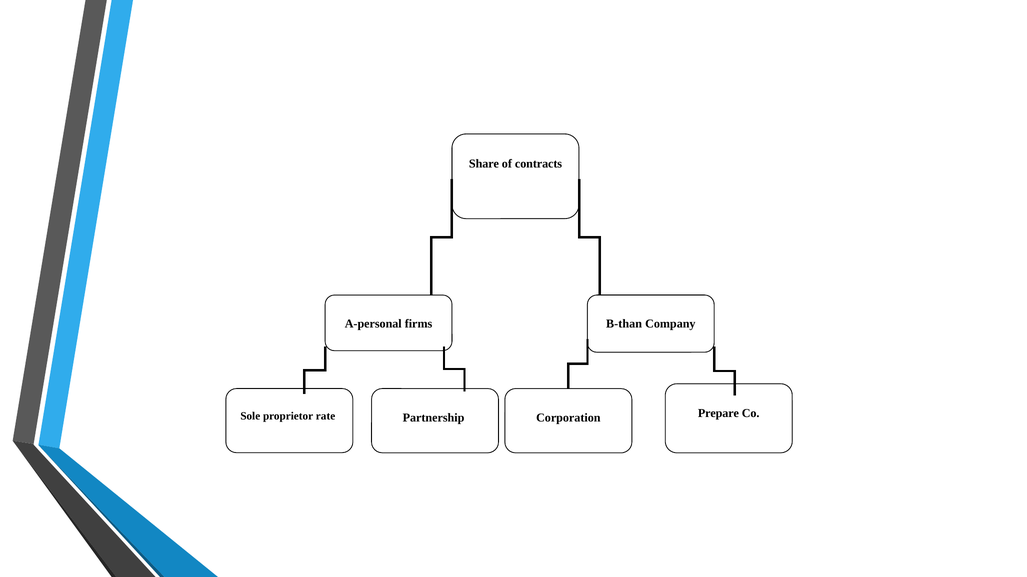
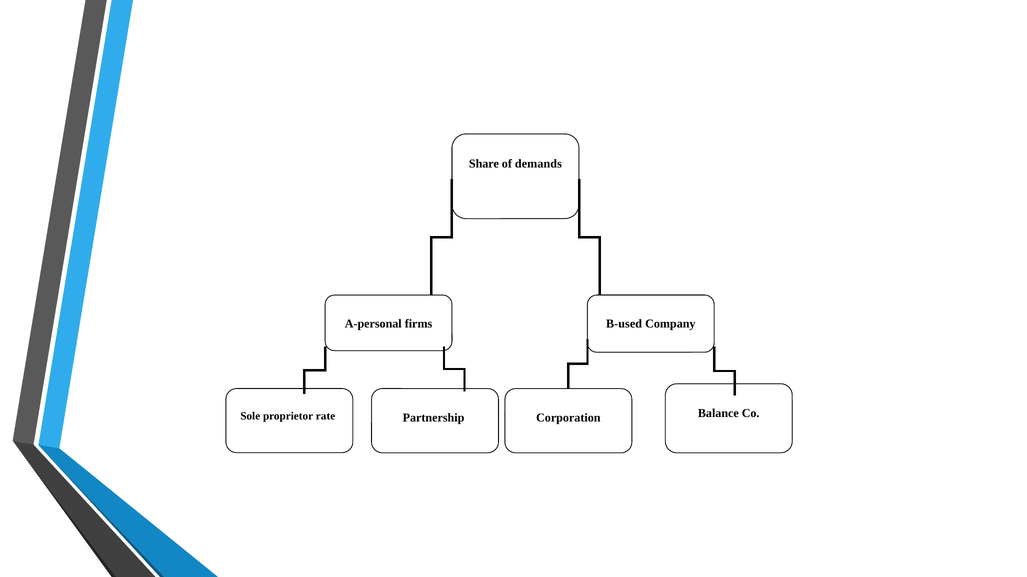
contracts: contracts -> demands
B-than: B-than -> B-used
Prepare: Prepare -> Balance
